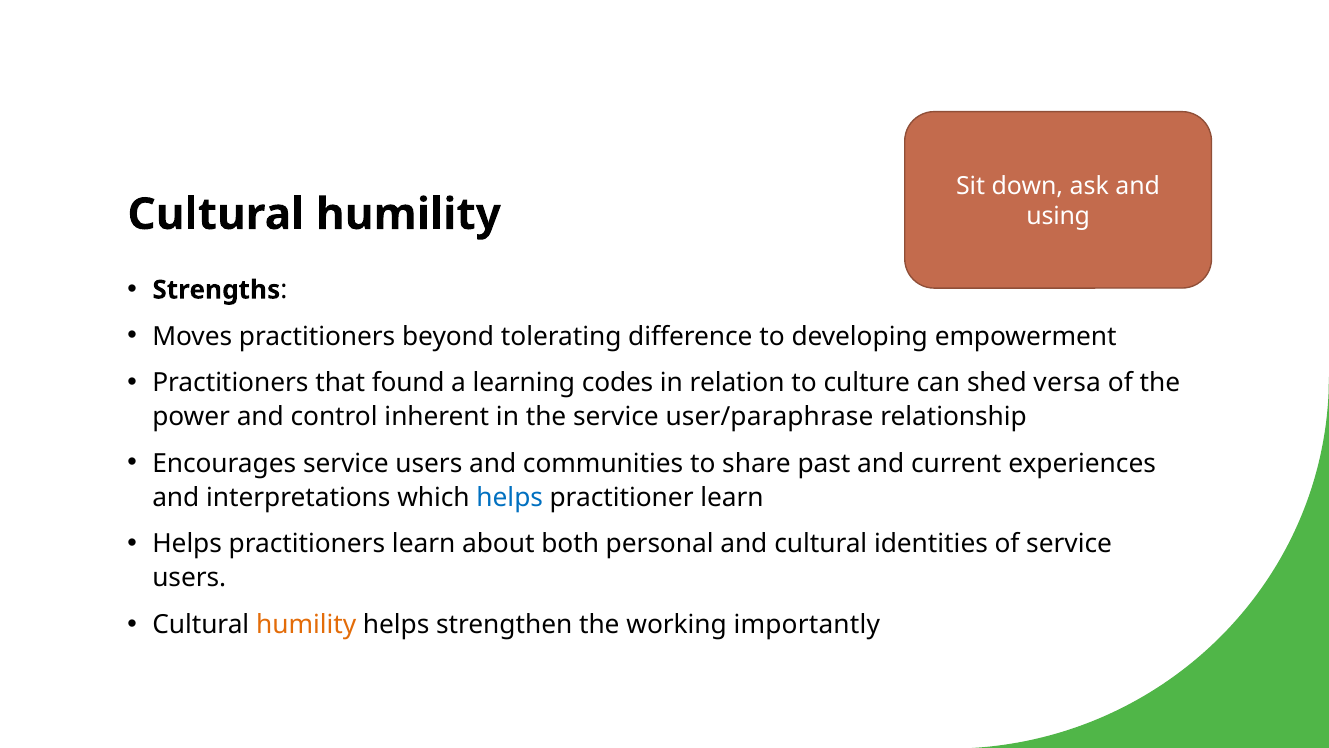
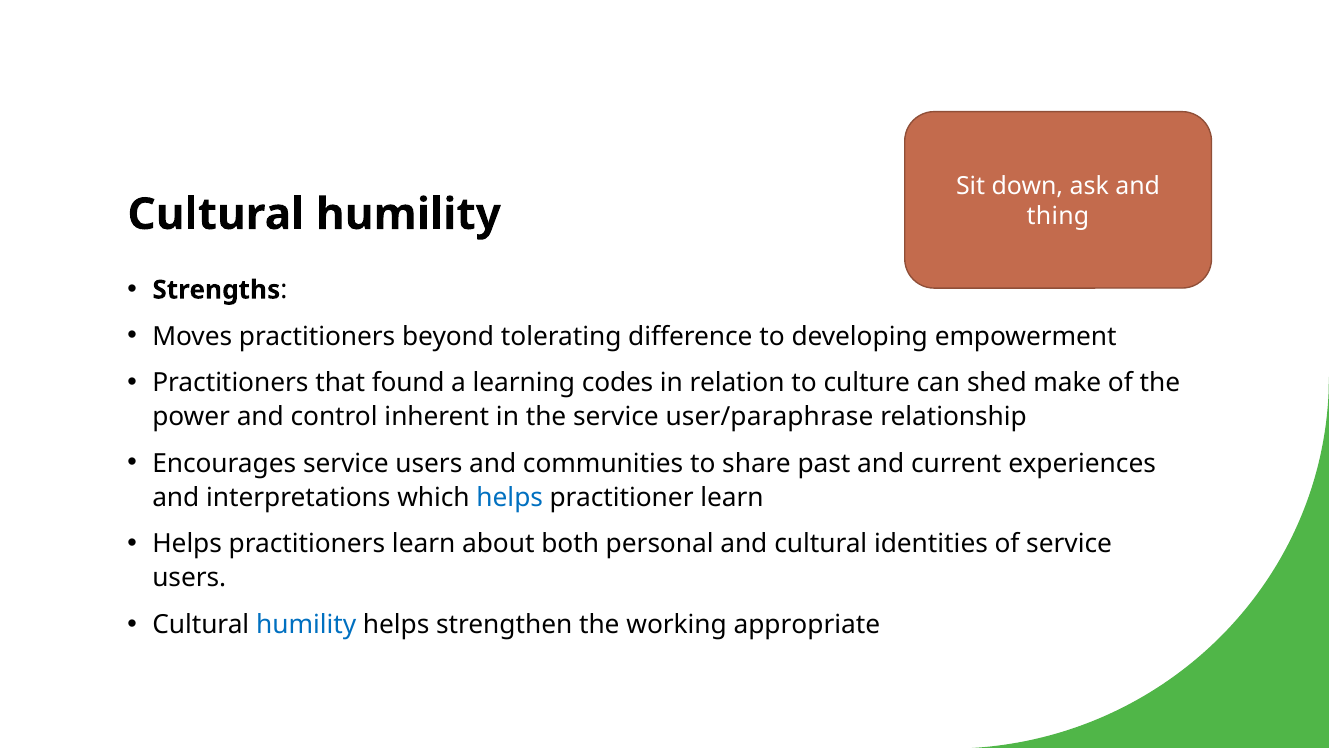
using: using -> thing
versa: versa -> make
humility at (306, 624) colour: orange -> blue
importantly: importantly -> appropriate
